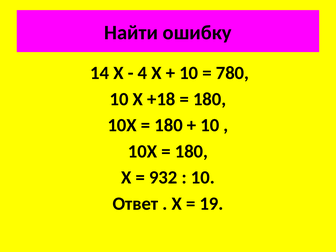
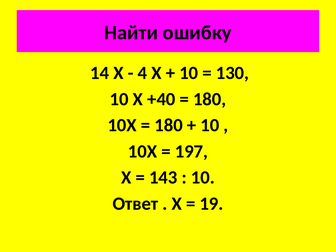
780: 780 -> 130
+18: +18 -> +40
180 at (191, 151): 180 -> 197
932: 932 -> 143
